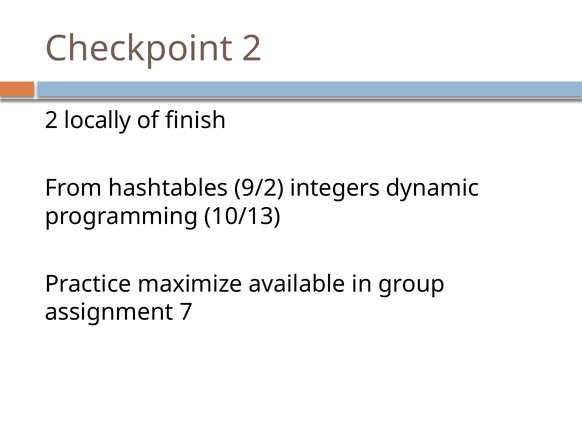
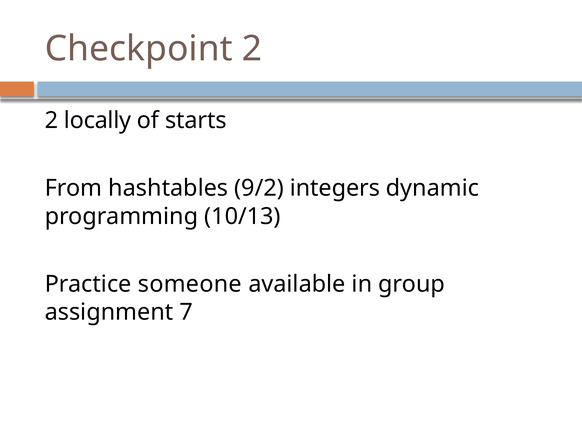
finish: finish -> starts
maximize: maximize -> someone
